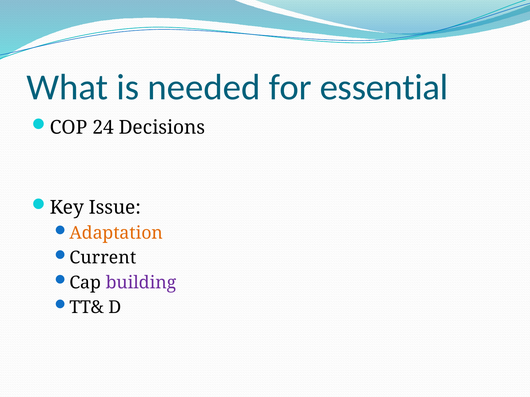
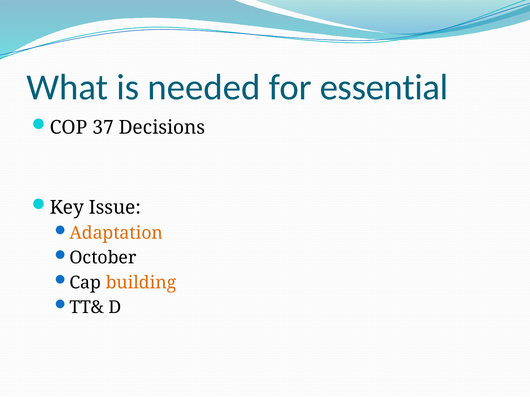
24: 24 -> 37
Current: Current -> October
building colour: purple -> orange
